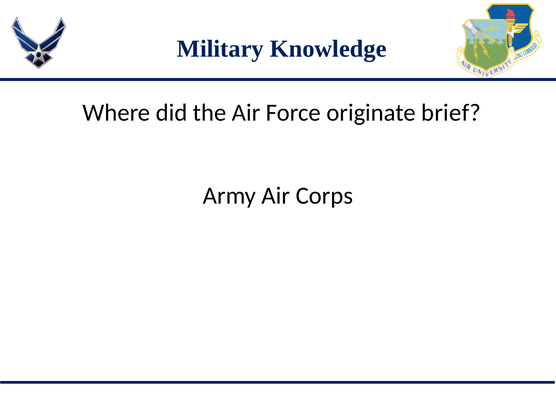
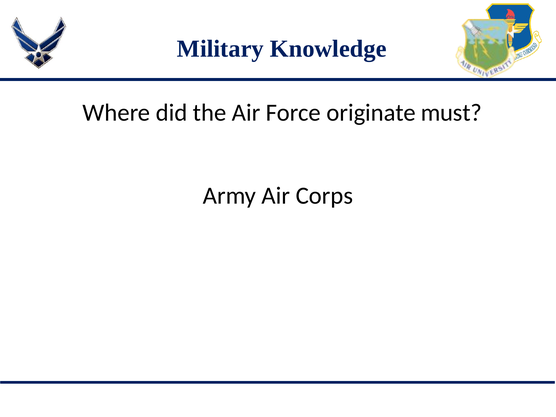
brief: brief -> must
